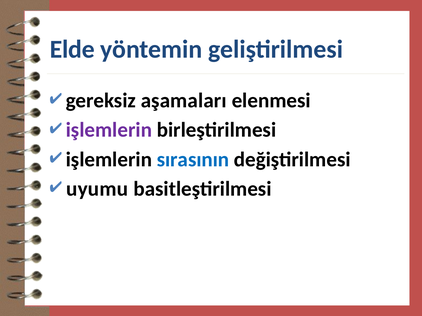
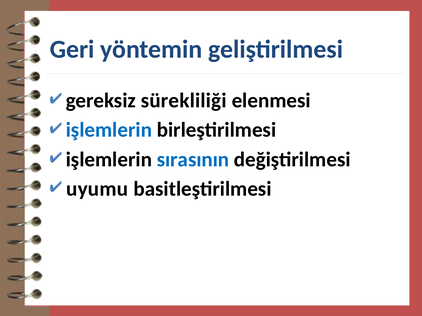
Elde: Elde -> Geri
aşamaları: aşamaları -> sürekliliği
işlemlerin at (109, 130) colour: purple -> blue
